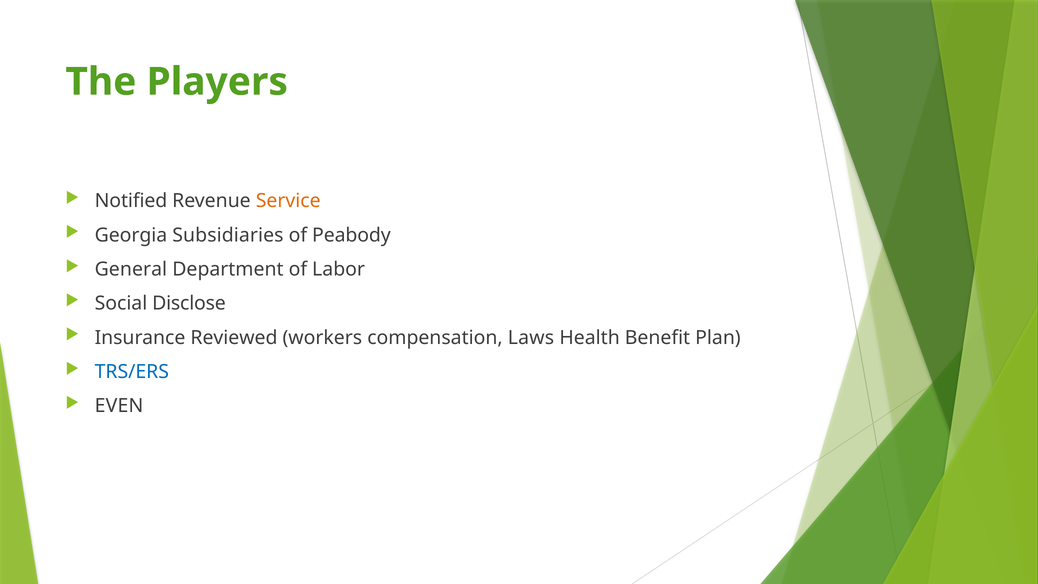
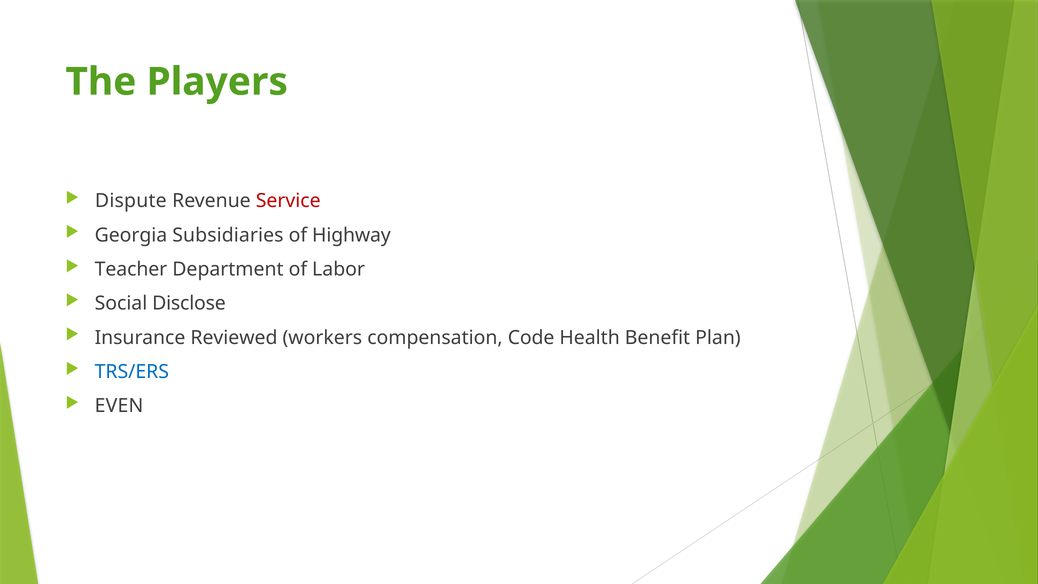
Notified: Notified -> Dispute
Service colour: orange -> red
Peabody: Peabody -> Highway
General: General -> Teacher
Laws: Laws -> Code
